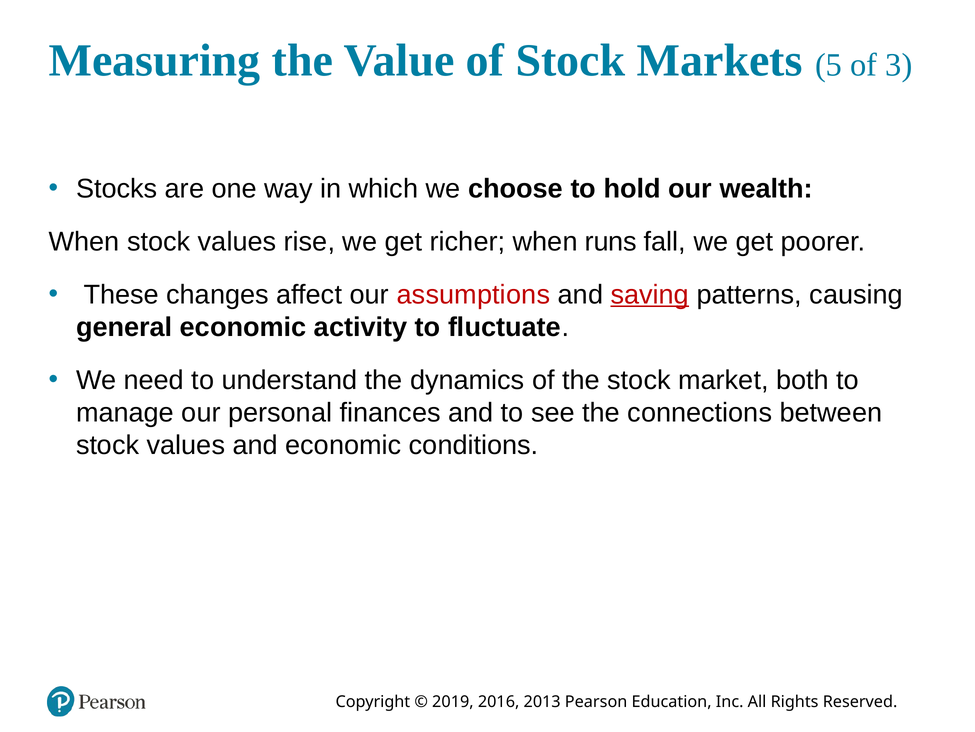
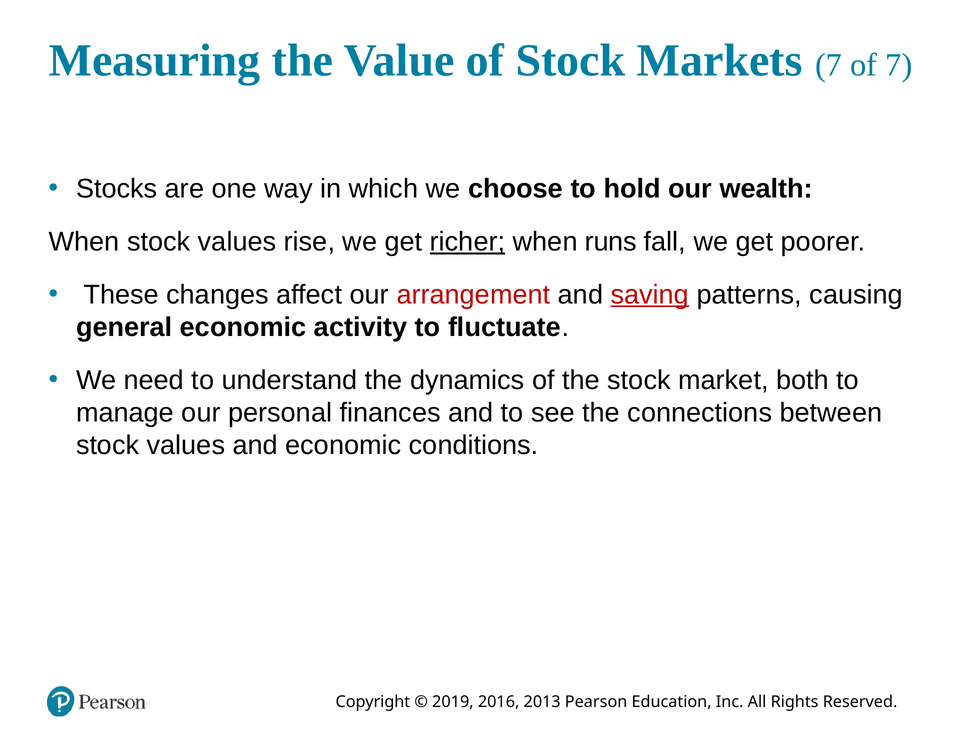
Markets 5: 5 -> 7
of 3: 3 -> 7
richer underline: none -> present
assumptions: assumptions -> arrangement
